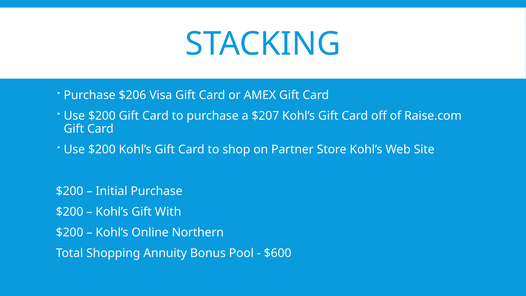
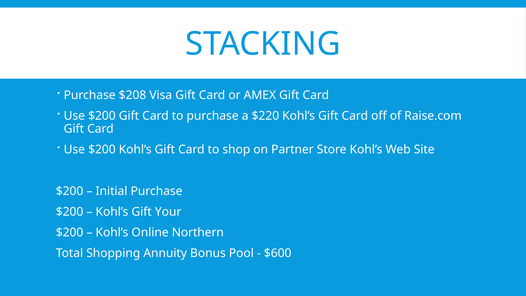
$206: $206 -> $208
$207: $207 -> $220
With: With -> Your
